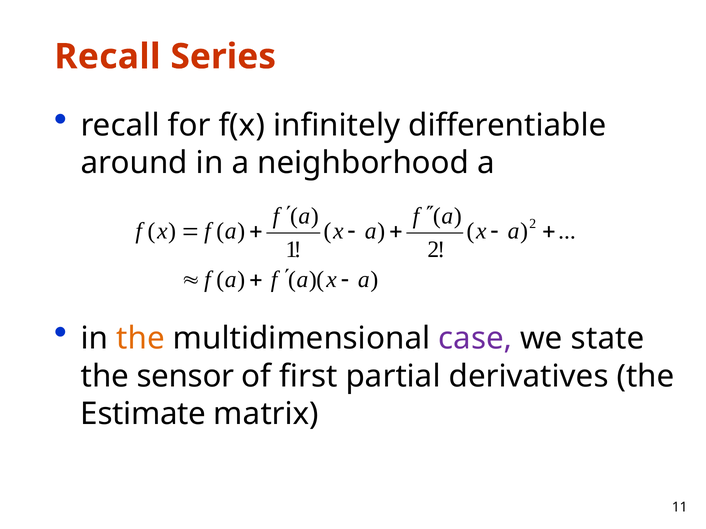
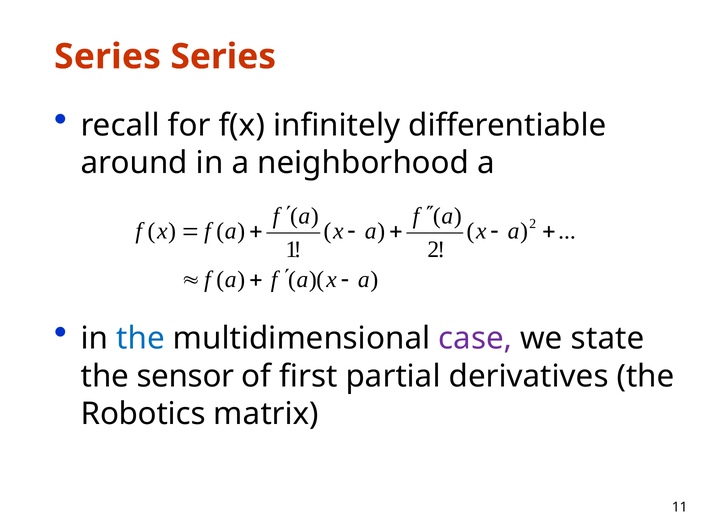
Recall at (107, 57): Recall -> Series
the at (141, 339) colour: orange -> blue
Estimate: Estimate -> Robotics
